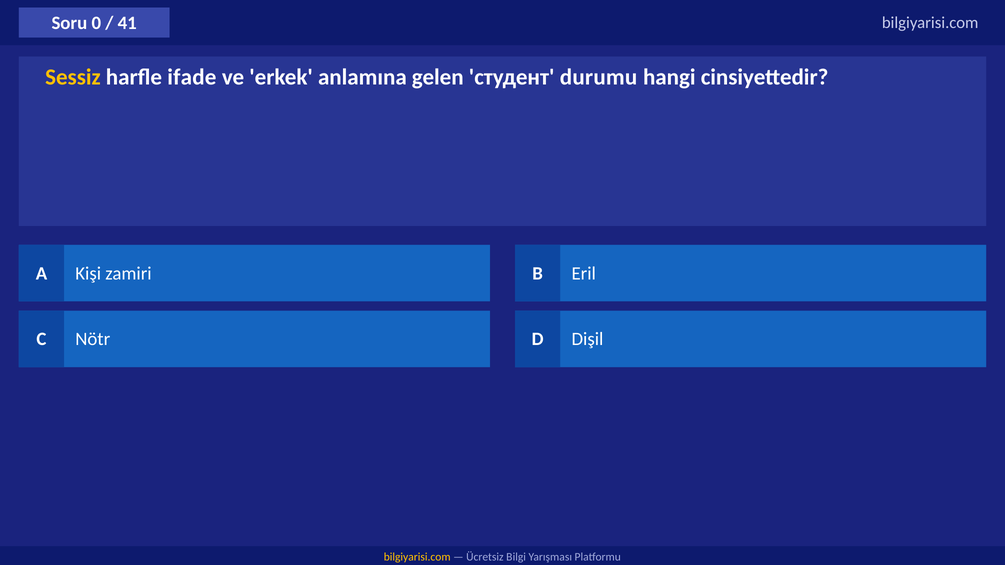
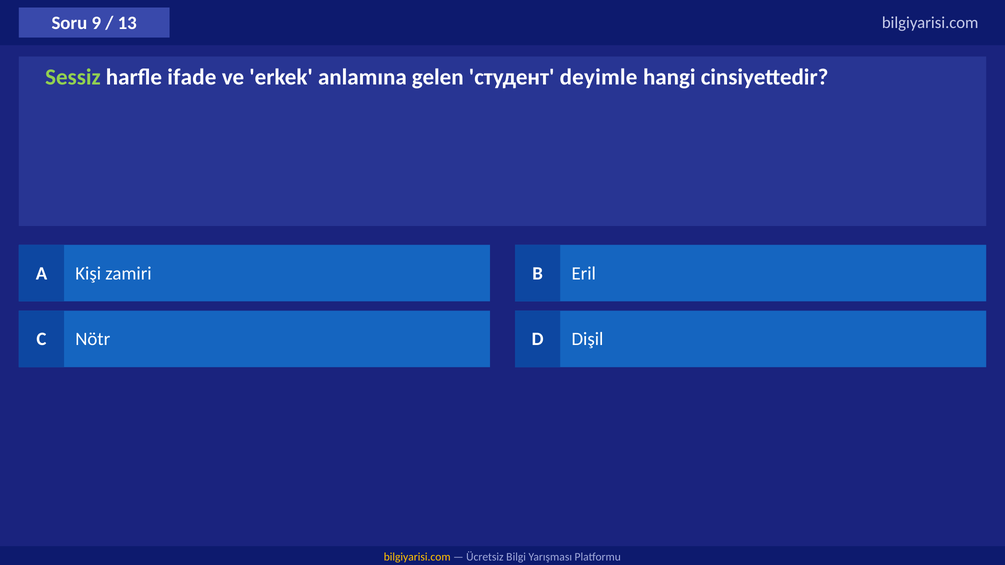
0: 0 -> 9
41: 41 -> 13
Sessiz colour: yellow -> light green
durumu: durumu -> deyimle
